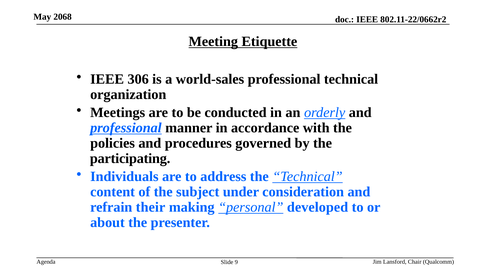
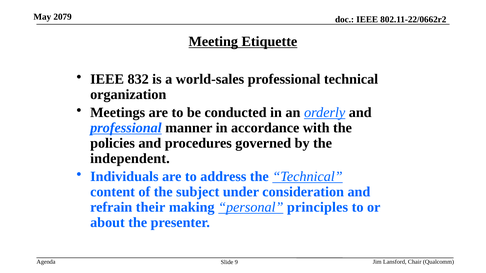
2068: 2068 -> 2079
306: 306 -> 832
participating: participating -> independent
developed: developed -> principles
